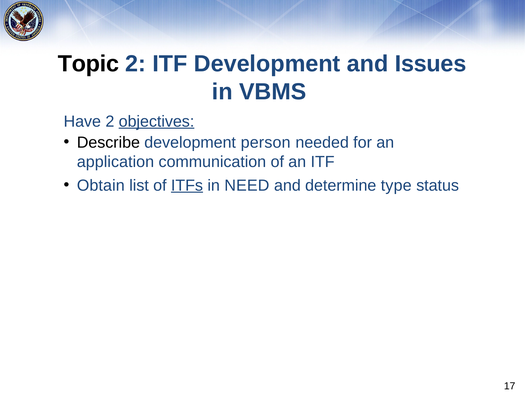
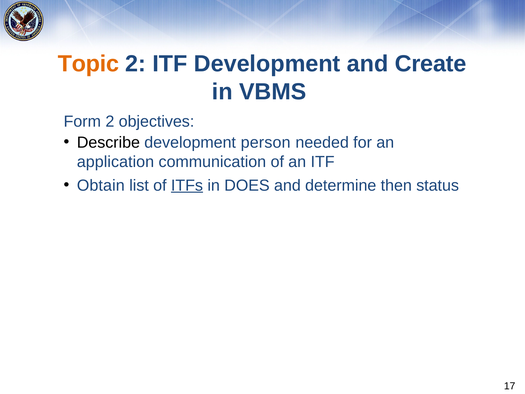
Topic colour: black -> orange
Issues: Issues -> Create
Have: Have -> Form
objectives underline: present -> none
NEED: NEED -> DOES
type: type -> then
